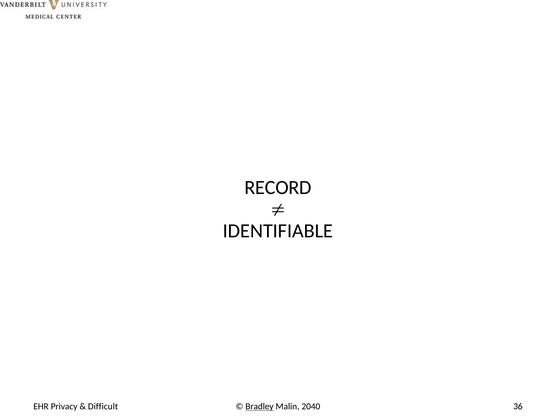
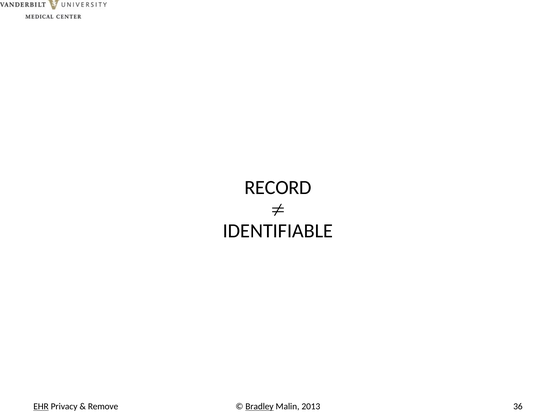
EHR underline: none -> present
Difficult: Difficult -> Remove
2040: 2040 -> 2013
